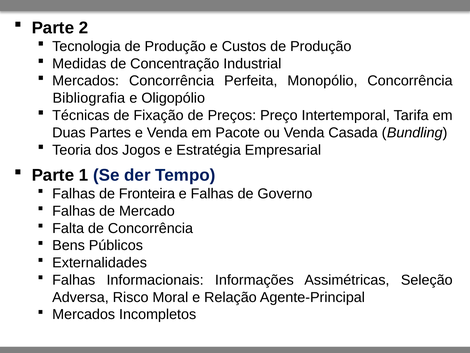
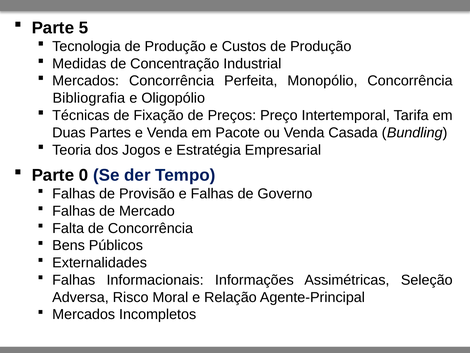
2: 2 -> 5
1: 1 -> 0
Fronteira: Fronteira -> Provisão
